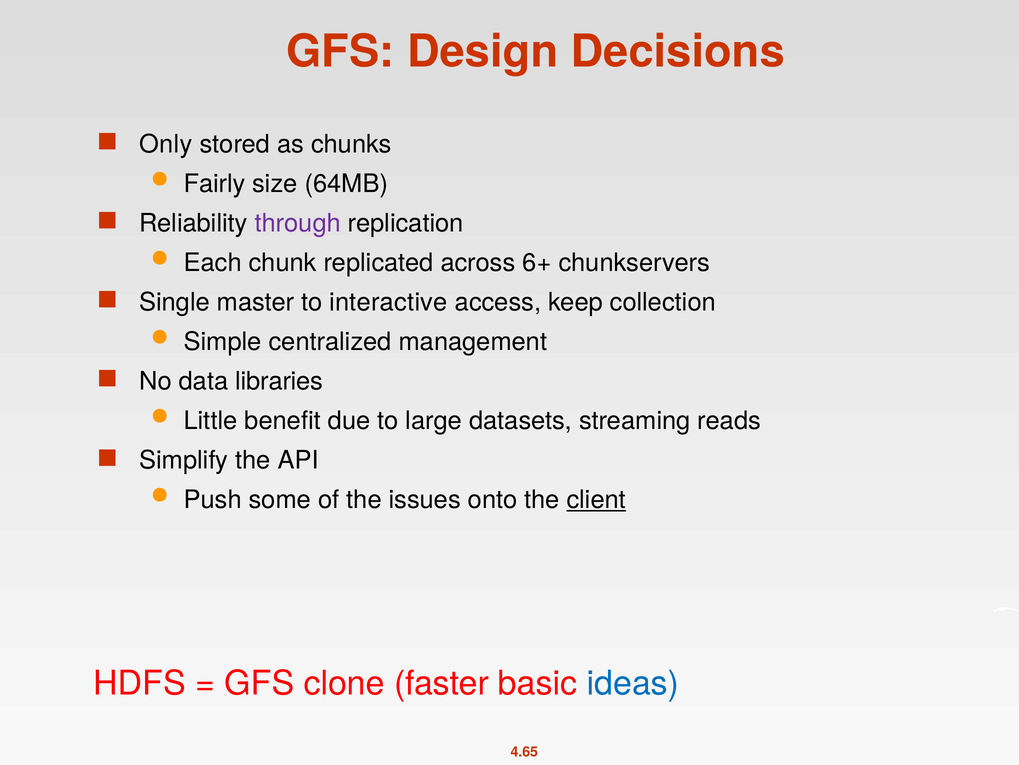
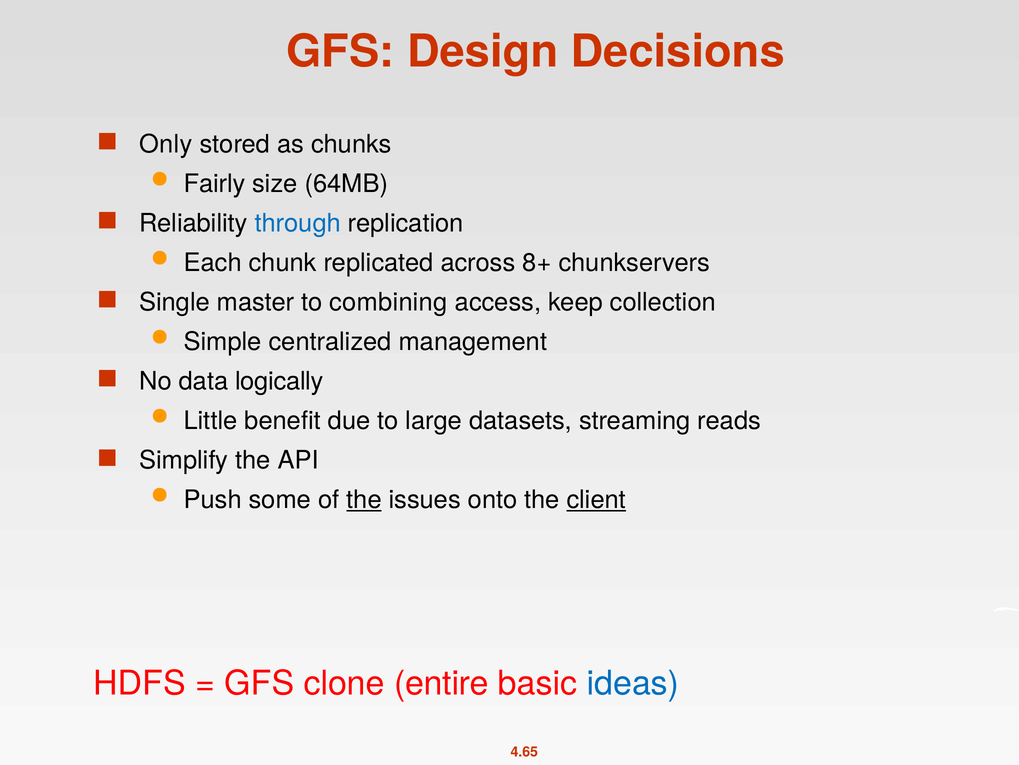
through colour: purple -> blue
6+: 6+ -> 8+
interactive: interactive -> combining
libraries: libraries -> logically
the at (364, 499) underline: none -> present
faster: faster -> entire
